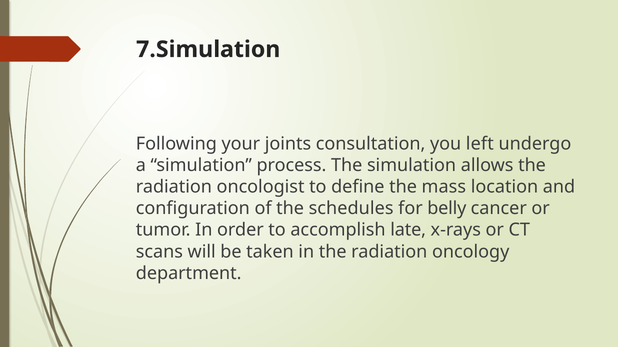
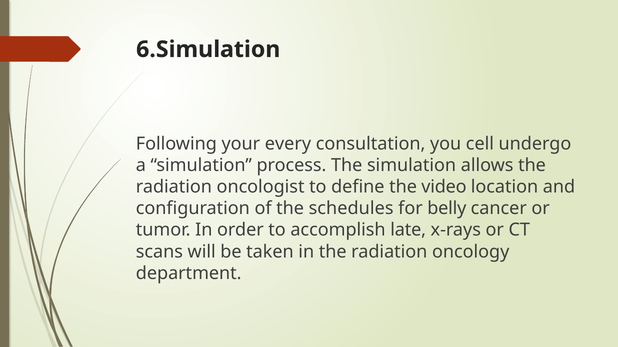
7.Simulation: 7.Simulation -> 6.Simulation
joints: joints -> every
left: left -> cell
mass: mass -> video
